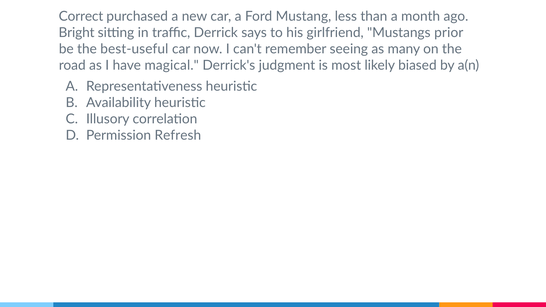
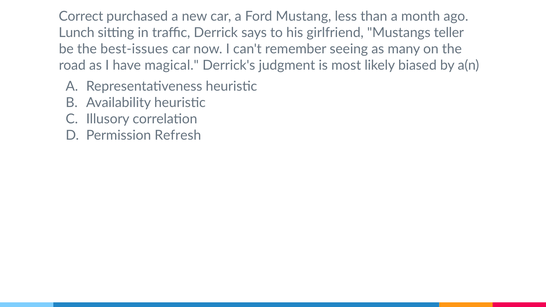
Bright: Bright -> Lunch
prior: prior -> teller
best-useful: best-useful -> best-issues
